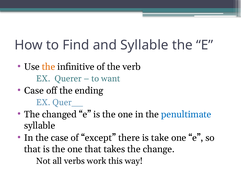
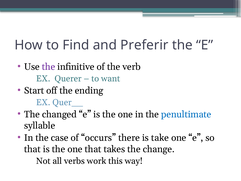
and Syllable: Syllable -> Preferir
the at (49, 67) colour: orange -> purple
Case at (34, 90): Case -> Start
except: except -> occurs
